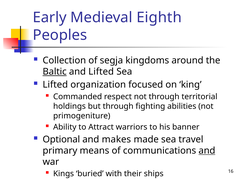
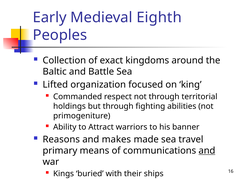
segja: segja -> exact
Baltic underline: present -> none
and Lifted: Lifted -> Battle
Optional: Optional -> Reasons
